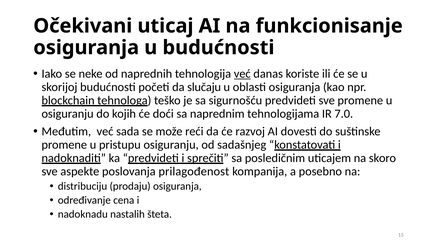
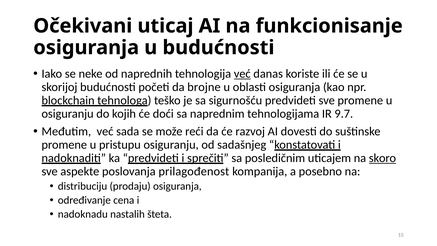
slučaju: slučaju -> brojne
7.0: 7.0 -> 9.7
skoro underline: none -> present
